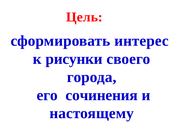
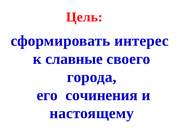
рисунки: рисунки -> славные
